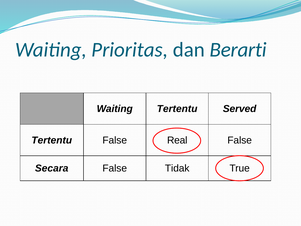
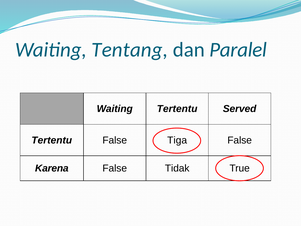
Prioritas: Prioritas -> Tentang
Berarti: Berarti -> Paralel
Real: Real -> Tiga
Secara: Secara -> Karena
